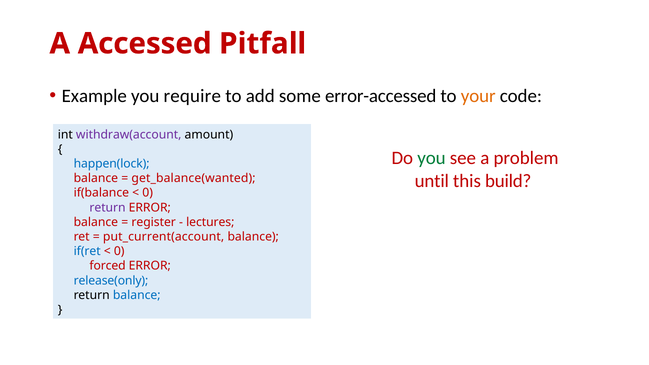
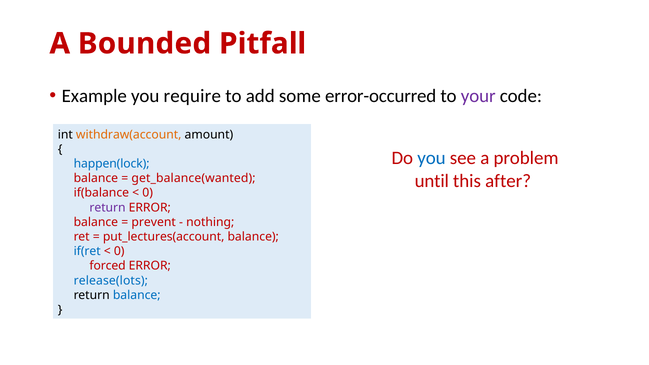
Accessed: Accessed -> Bounded
error-accessed: error-accessed -> error-occurred
your colour: orange -> purple
withdraw(account colour: purple -> orange
you at (431, 158) colour: green -> blue
build: build -> after
register: register -> prevent
lectures: lectures -> nothing
put_current(account: put_current(account -> put_lectures(account
release(only: release(only -> release(lots
